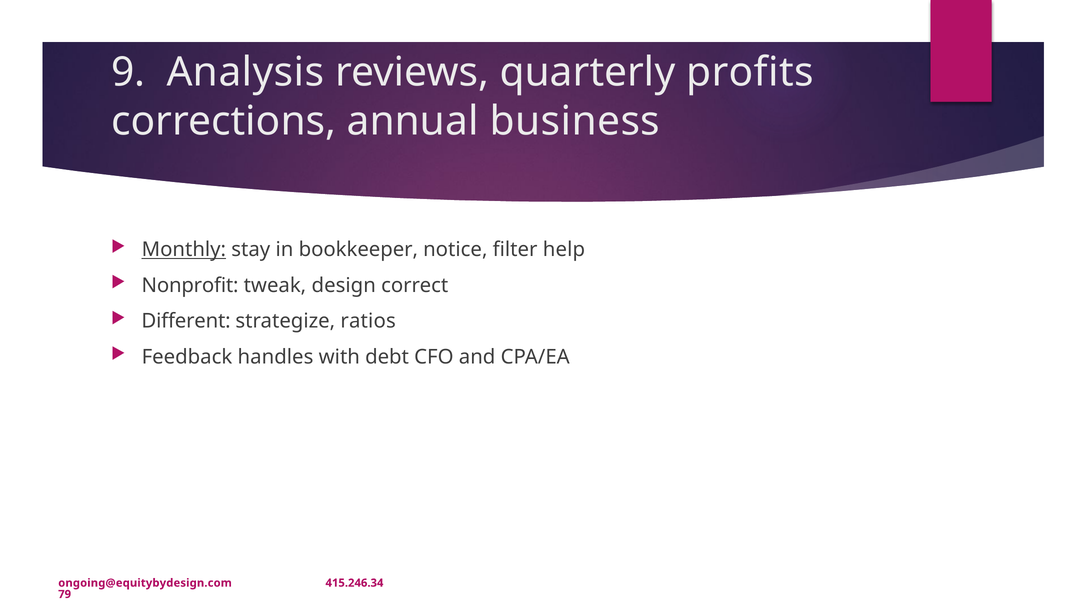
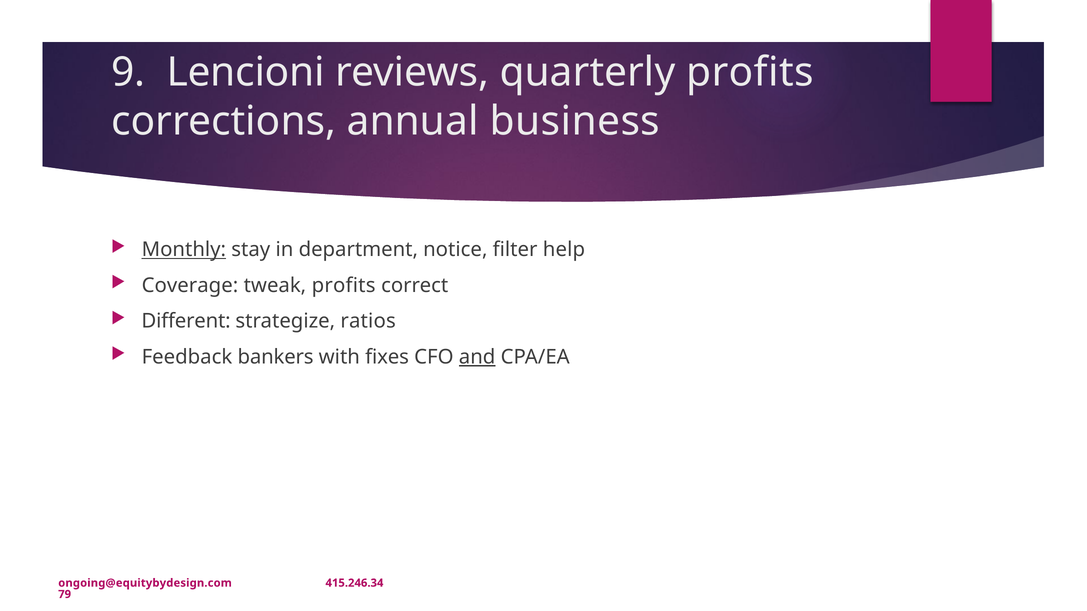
Analysis: Analysis -> Lencioni
bookkeeper: bookkeeper -> department
Nonprofit: Nonprofit -> Coverage
tweak design: design -> profits
handles: handles -> bankers
debt: debt -> fixes
and underline: none -> present
